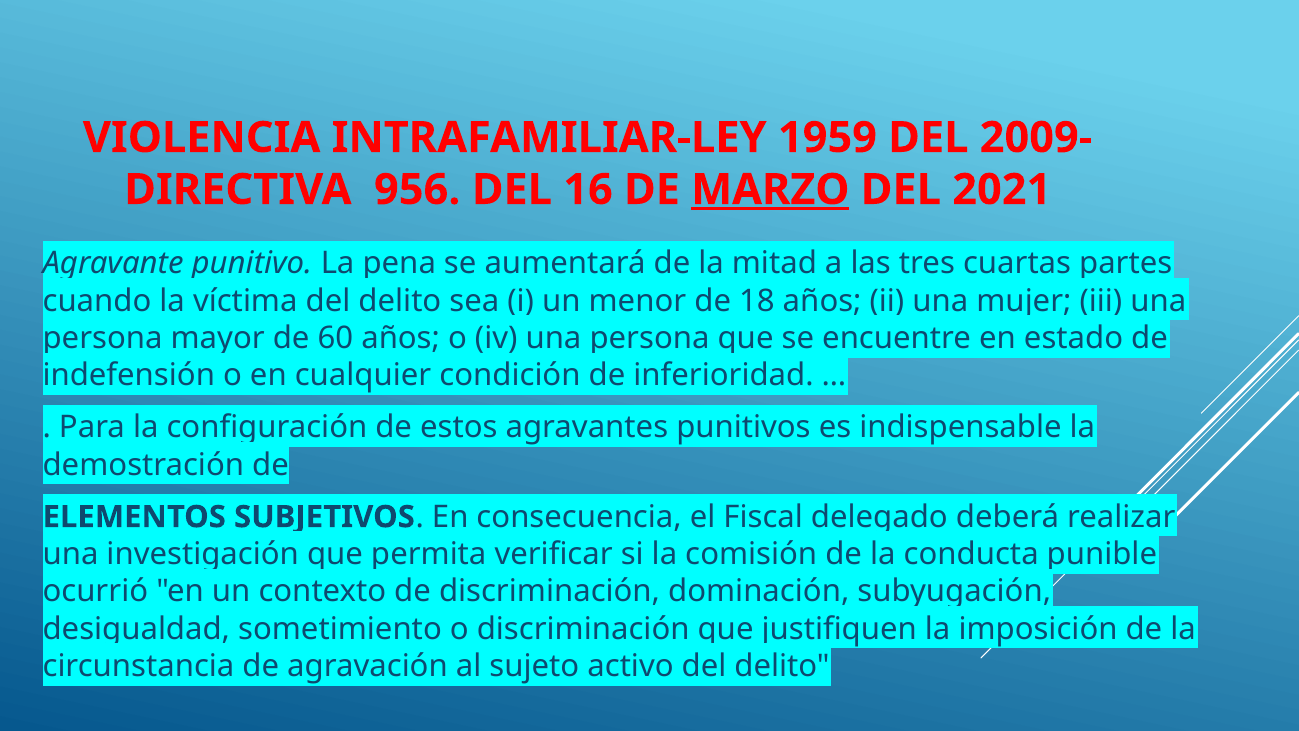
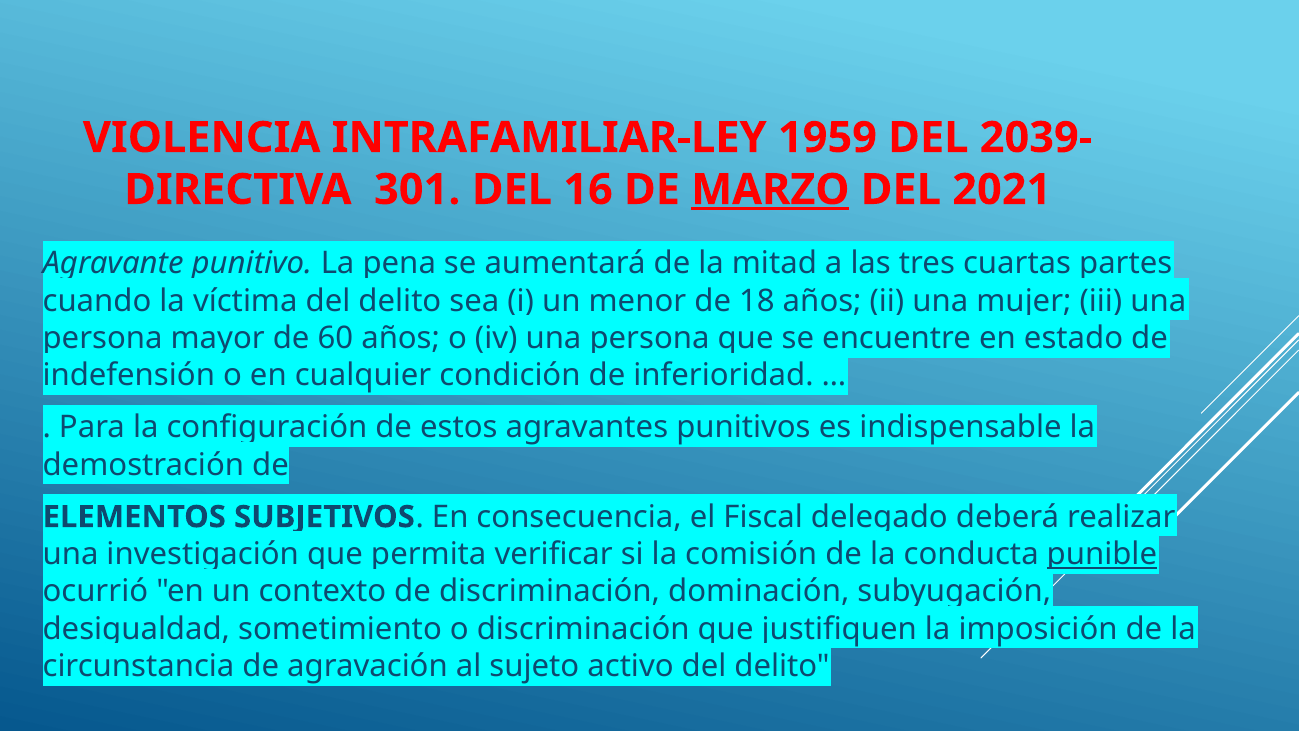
2009-: 2009- -> 2039-
956: 956 -> 301
punible underline: none -> present
